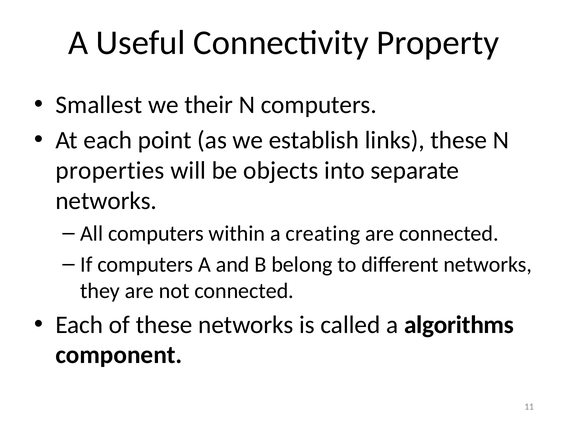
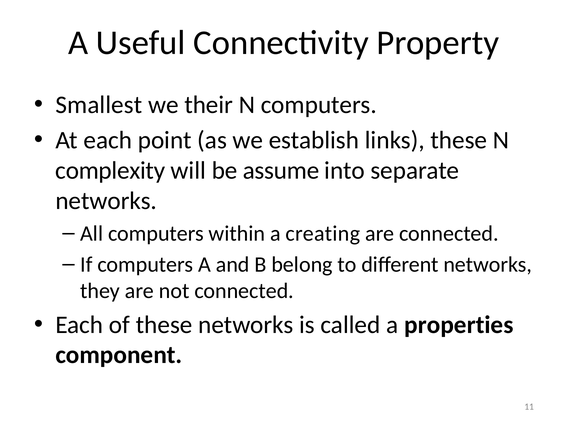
properties: properties -> complexity
objects: objects -> assume
algorithms: algorithms -> properties
